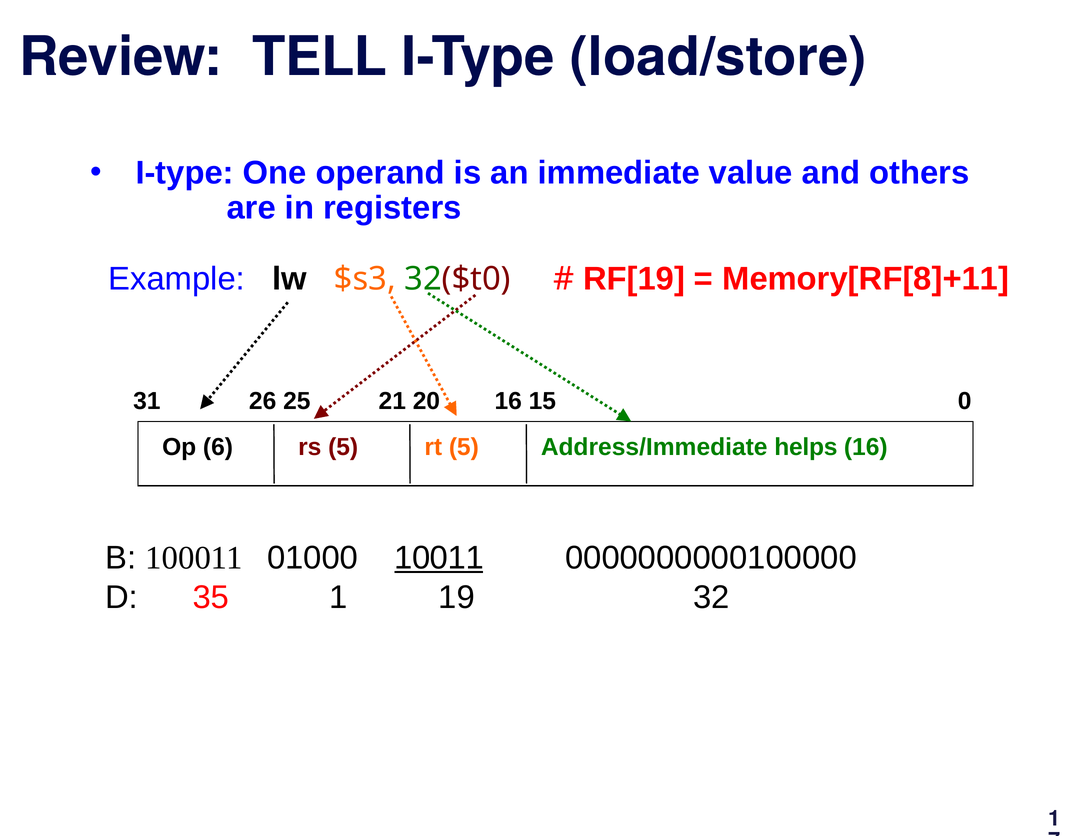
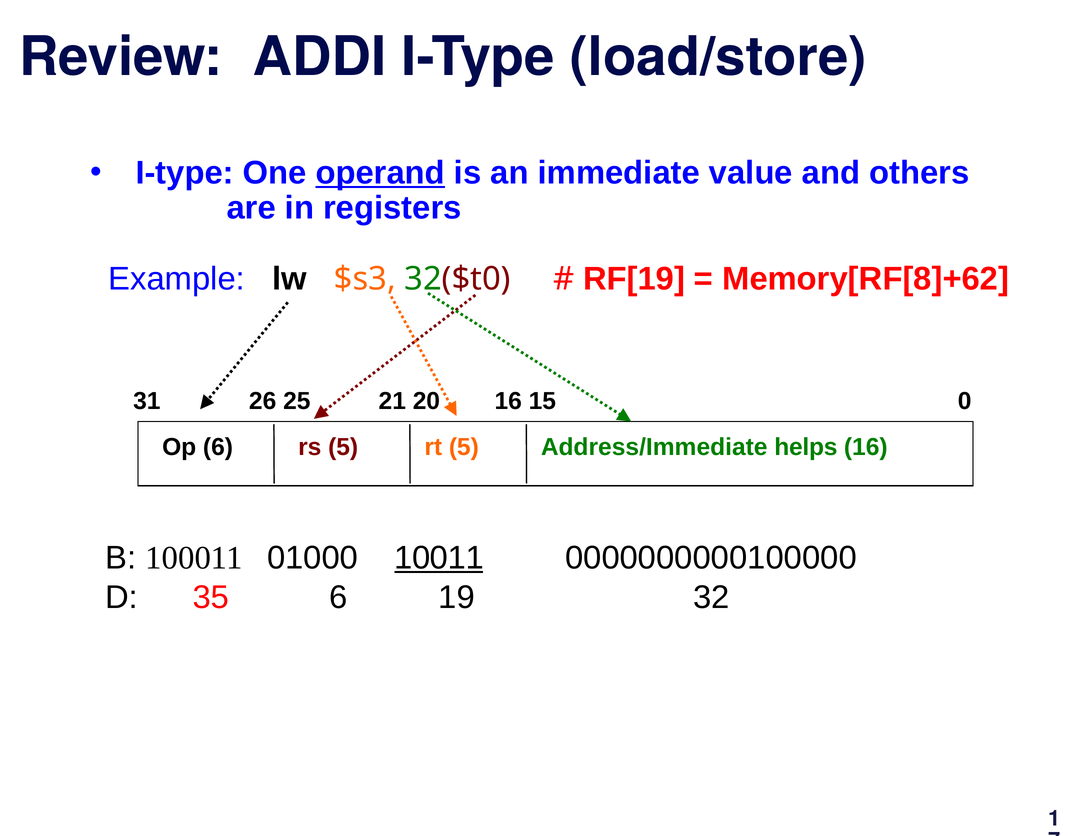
TELL: TELL -> ADDI
operand underline: none -> present
Memory[RF[8]+11: Memory[RF[8]+11 -> Memory[RF[8]+62
35 1: 1 -> 6
